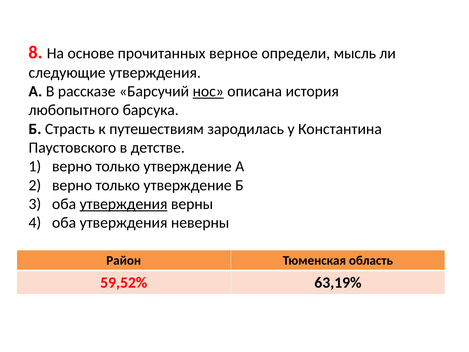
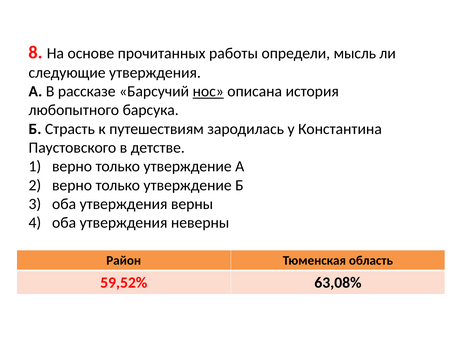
верное: верное -> работы
утверждения at (124, 204) underline: present -> none
63,19%: 63,19% -> 63,08%
